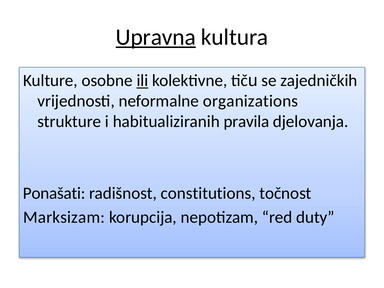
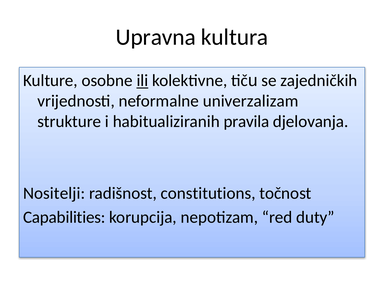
Upravna underline: present -> none
organizations: organizations -> univerzalizam
Ponašati: Ponašati -> Nositelji
Marksizam: Marksizam -> Capabilities
